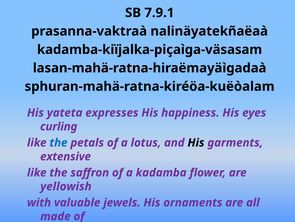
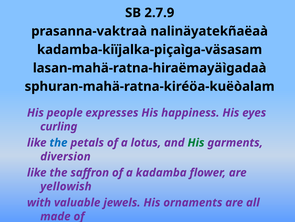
7.9.1: 7.9.1 -> 2.7.9
yateta: yateta -> people
His at (196, 142) colour: black -> green
extensive: extensive -> diversion
